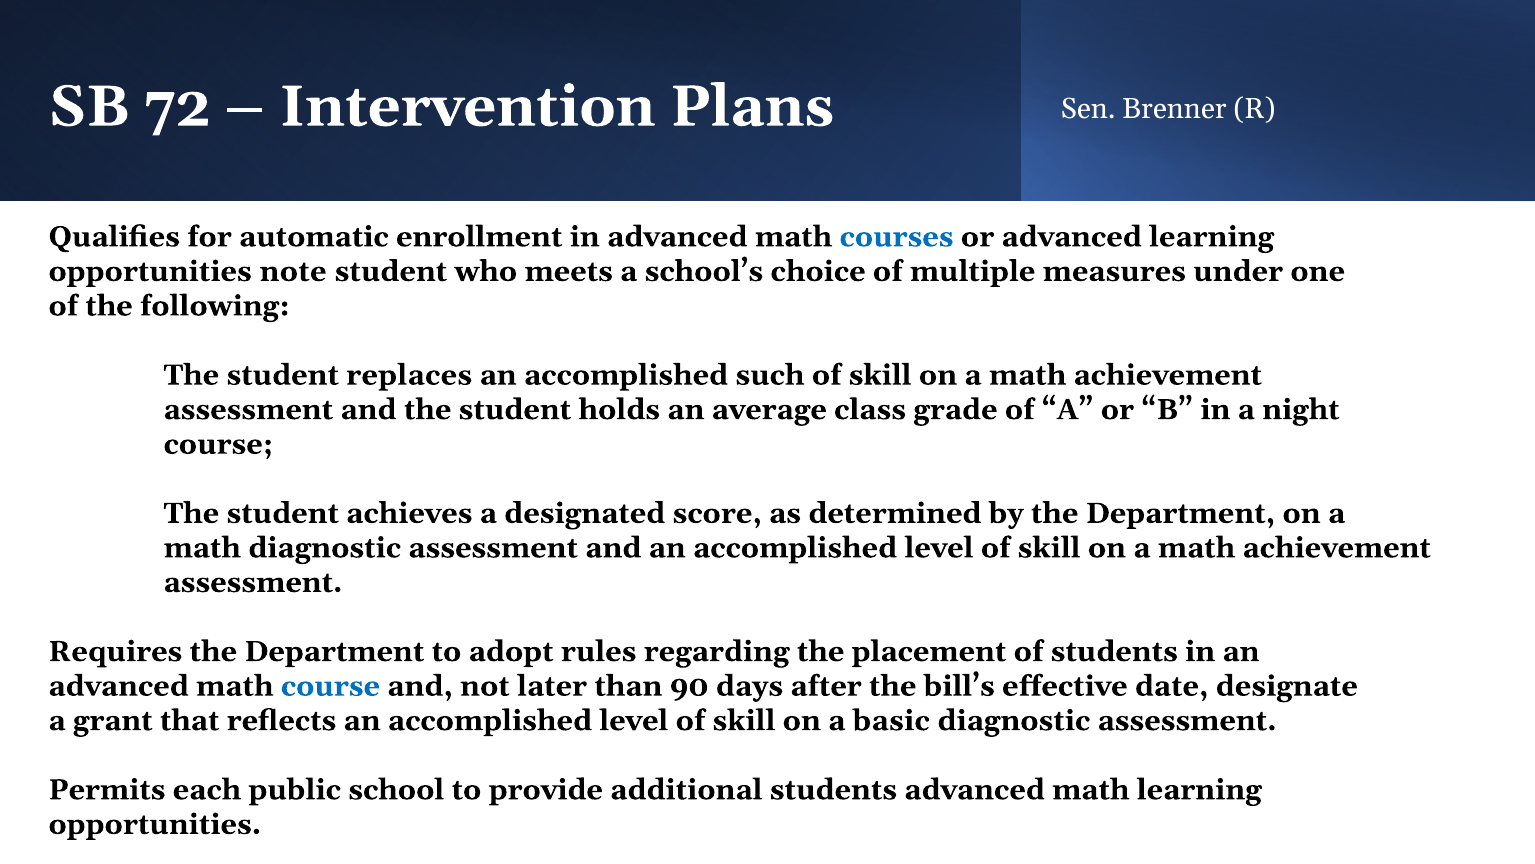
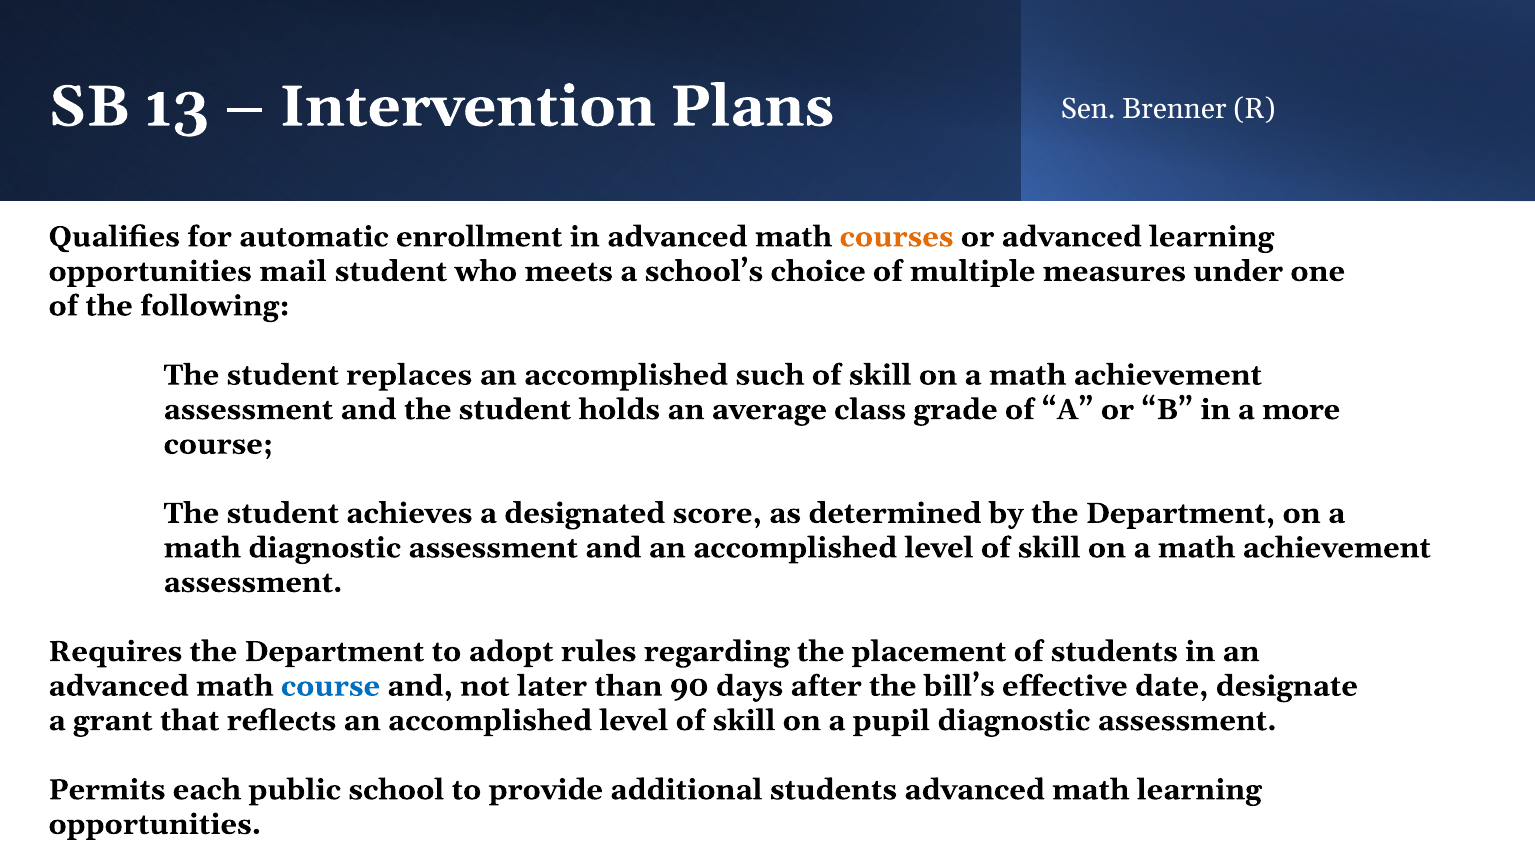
72: 72 -> 13
courses colour: blue -> orange
note: note -> mail
night: night -> more
basic: basic -> pupil
